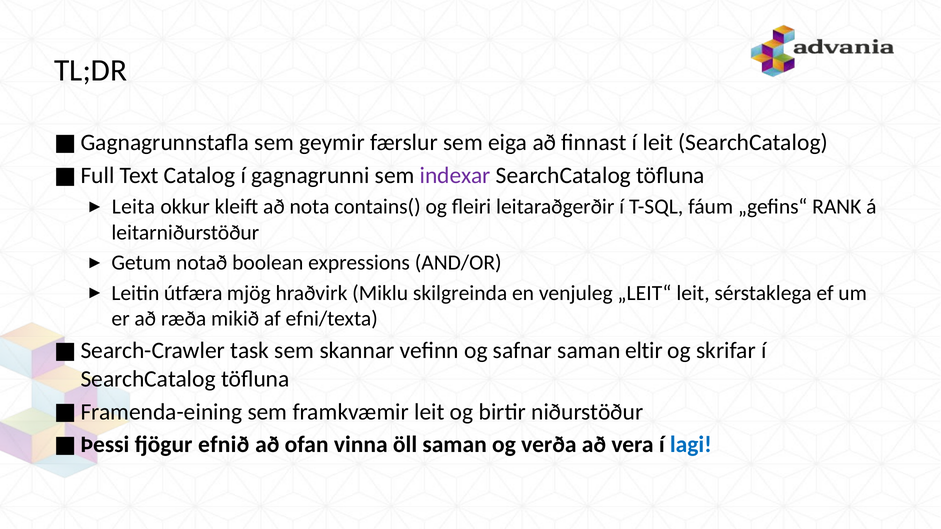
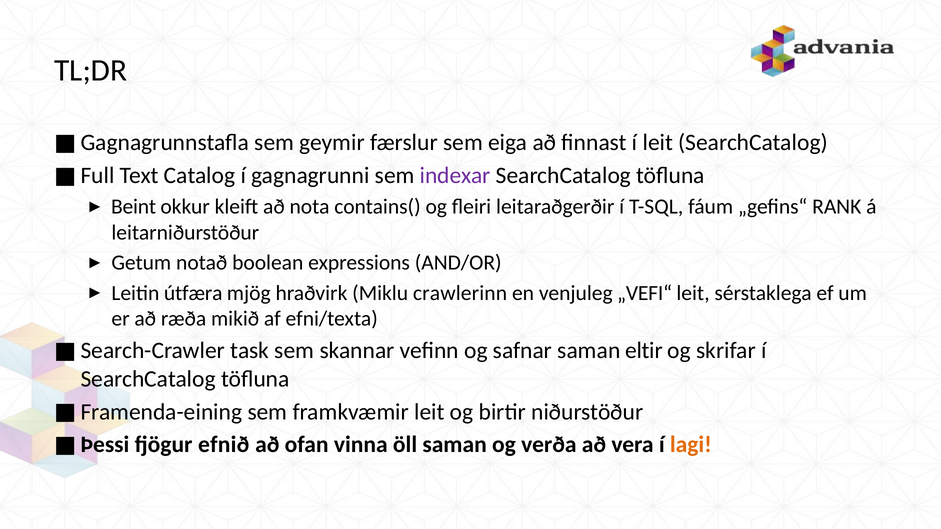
Leita: Leita -> Beint
skilgreinda: skilgreinda -> crawlerinn
„LEIT“: „LEIT“ -> „VEFI“
lagi colour: blue -> orange
